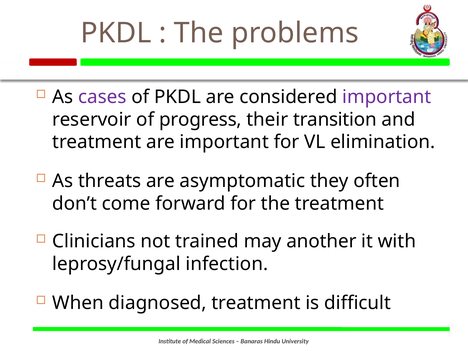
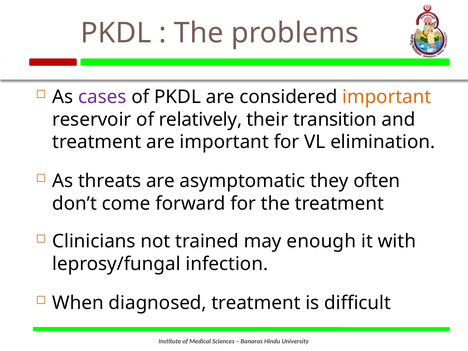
important at (387, 97) colour: purple -> orange
progress: progress -> relatively
another: another -> enough
